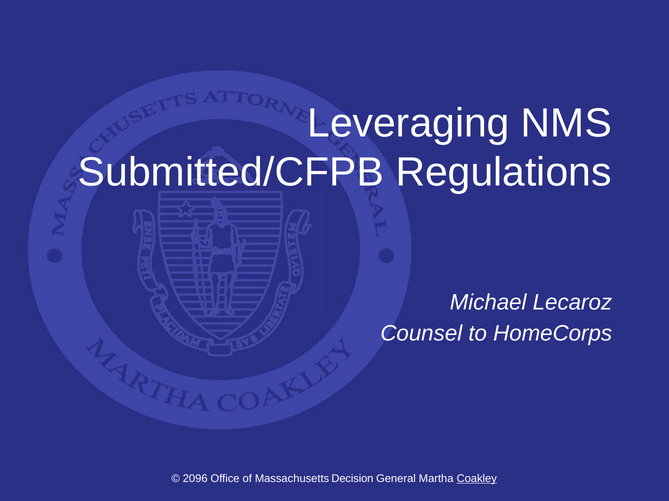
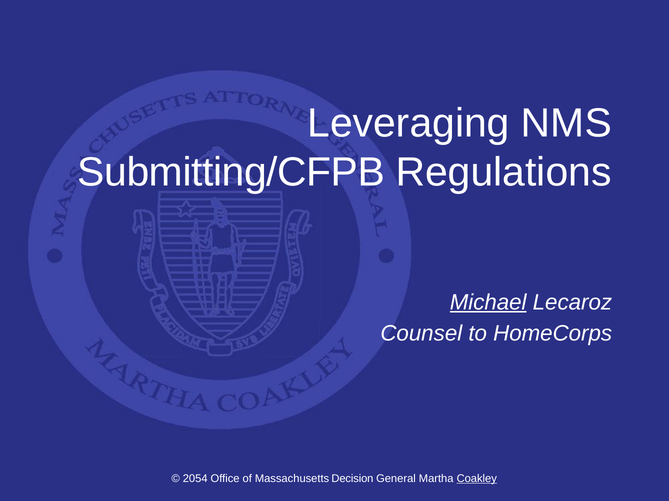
Submitted/CFPB: Submitted/CFPB -> Submitting/CFPB
Michael underline: none -> present
2096: 2096 -> 2054
